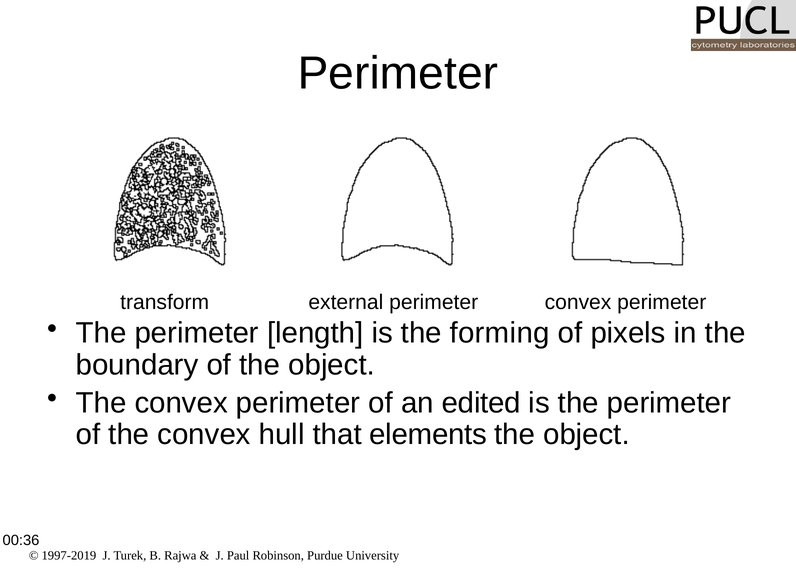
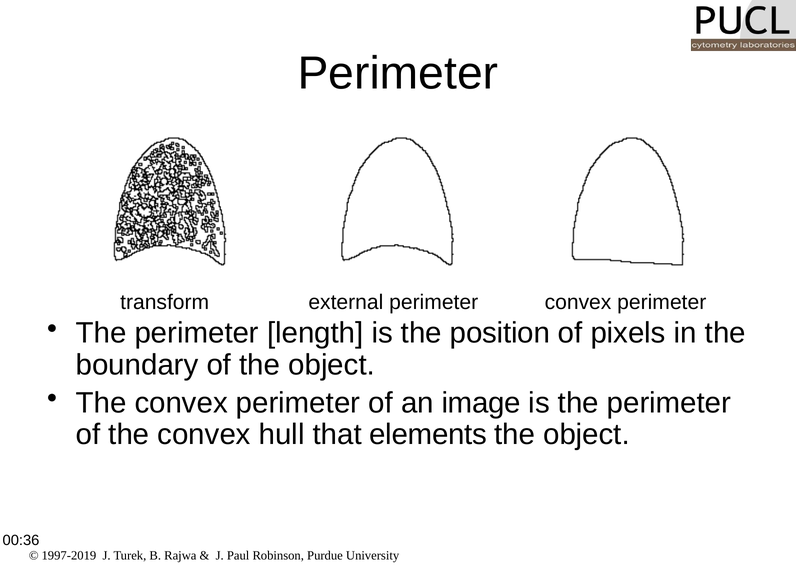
forming: forming -> position
edited: edited -> image
